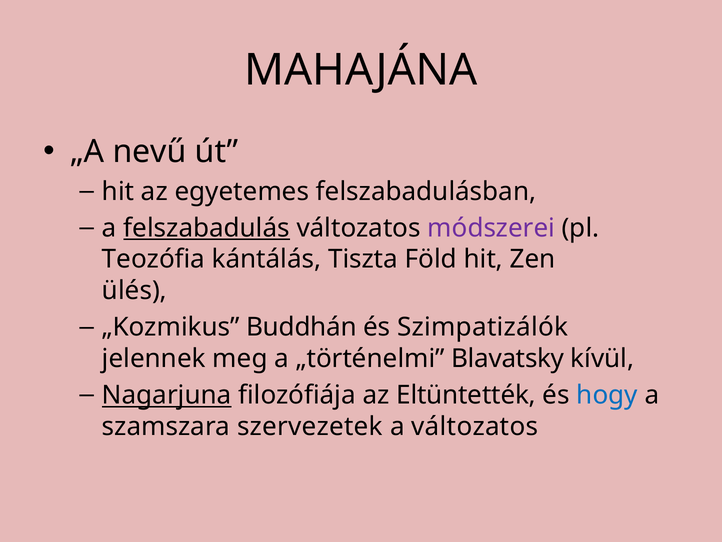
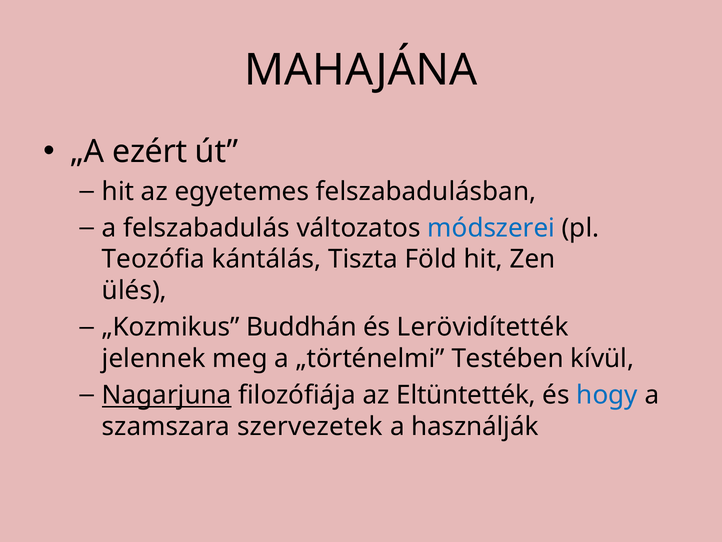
nevű: nevű -> ezért
felszabadulás underline: present -> none
módszerei colour: purple -> blue
Szimpatizálók: Szimpatizálók -> Lerövidítették
Blavatsky: Blavatsky -> Testében
a változatos: változatos -> használják
